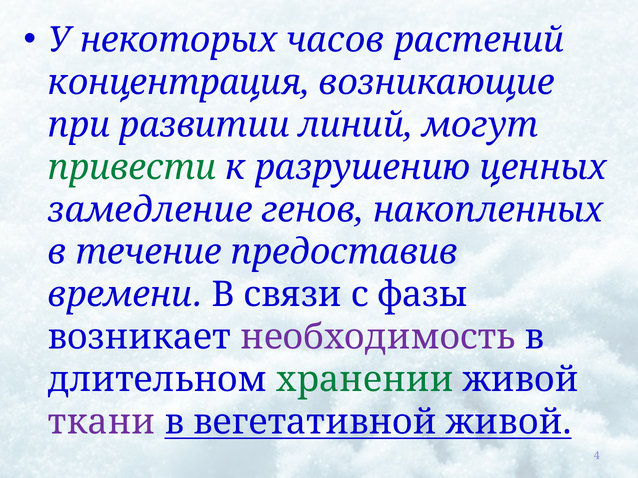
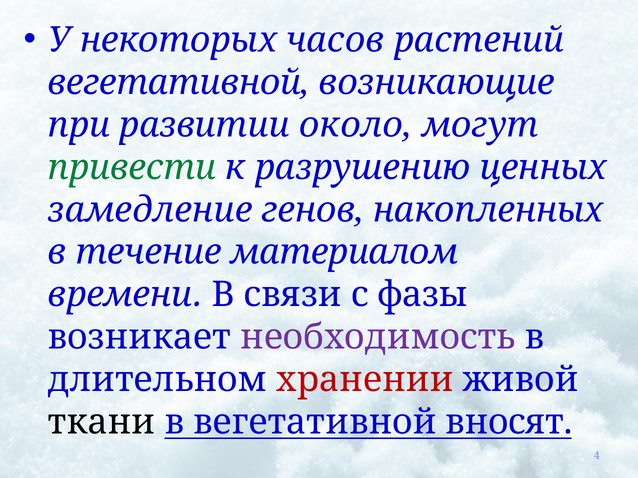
концентрация at (179, 83): концентрация -> вегетативной
линий: линий -> около
предоставив: предоставив -> материалом
хранении colour: green -> red
ткани colour: purple -> black
вегетативной живой: живой -> вносят
